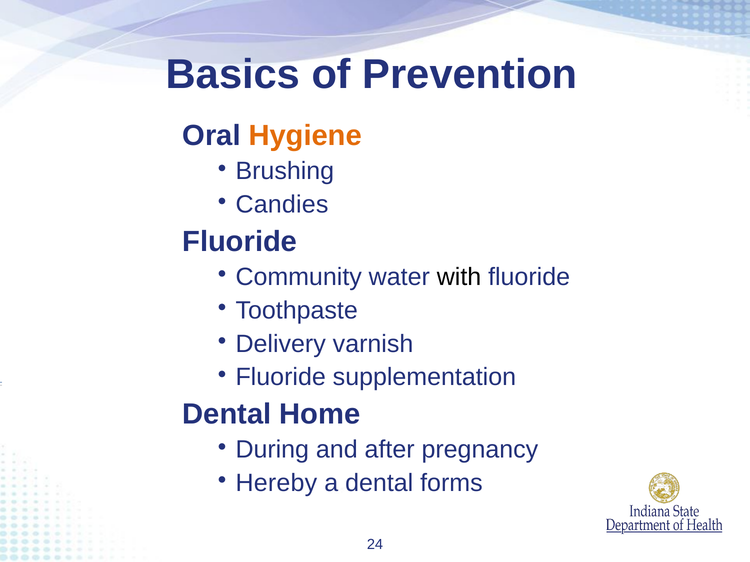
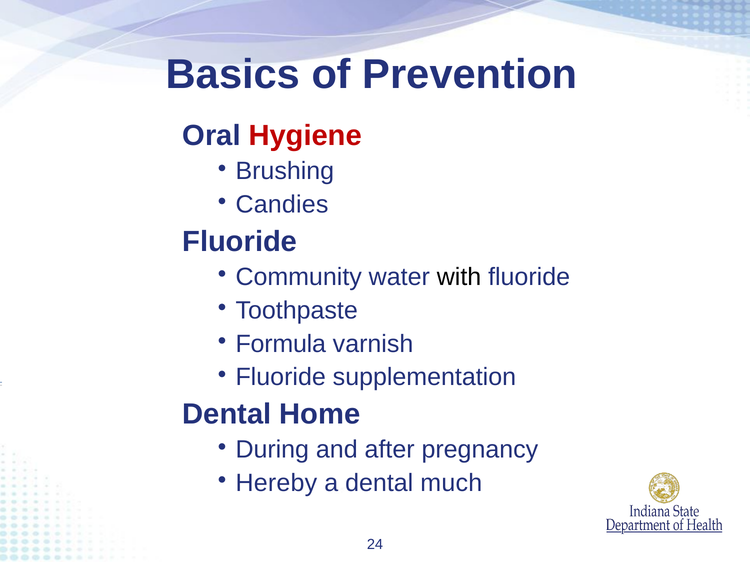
Hygiene colour: orange -> red
Delivery: Delivery -> Formula
forms: forms -> much
